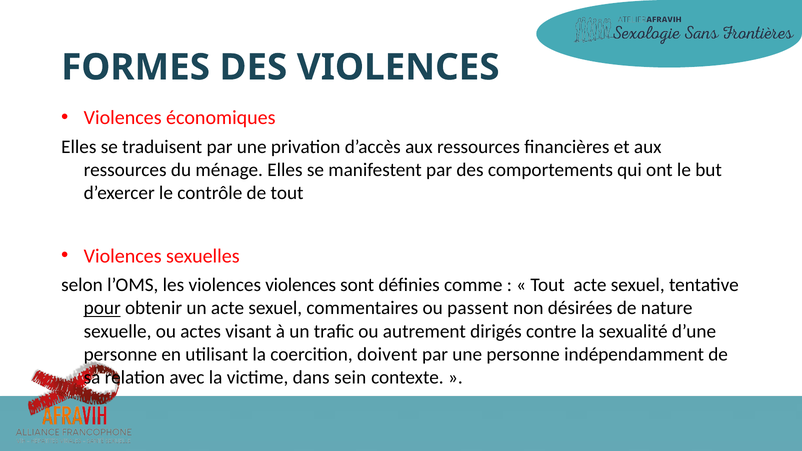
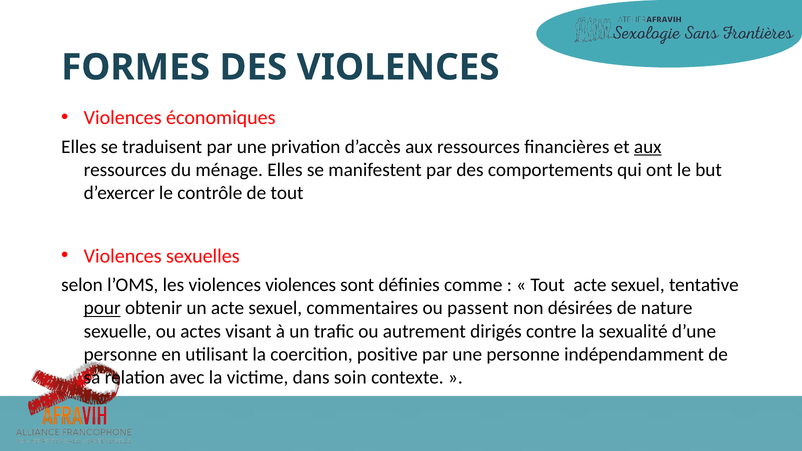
aux at (648, 147) underline: none -> present
doivent: doivent -> positive
sein: sein -> soin
